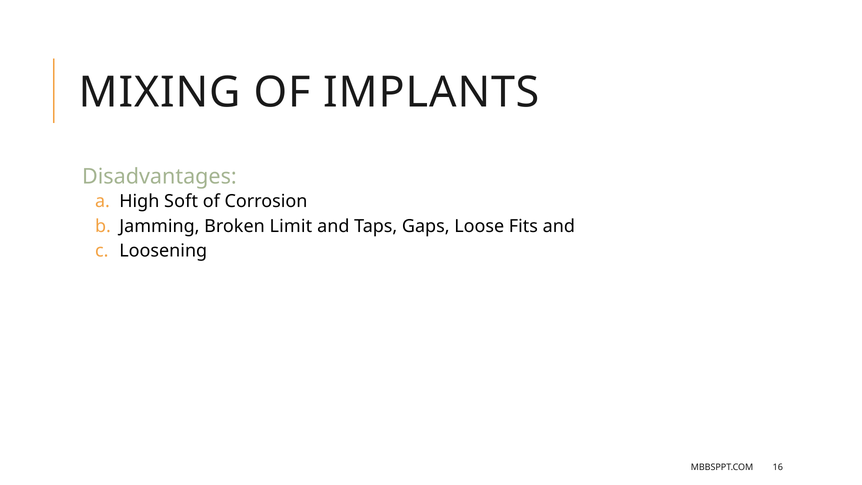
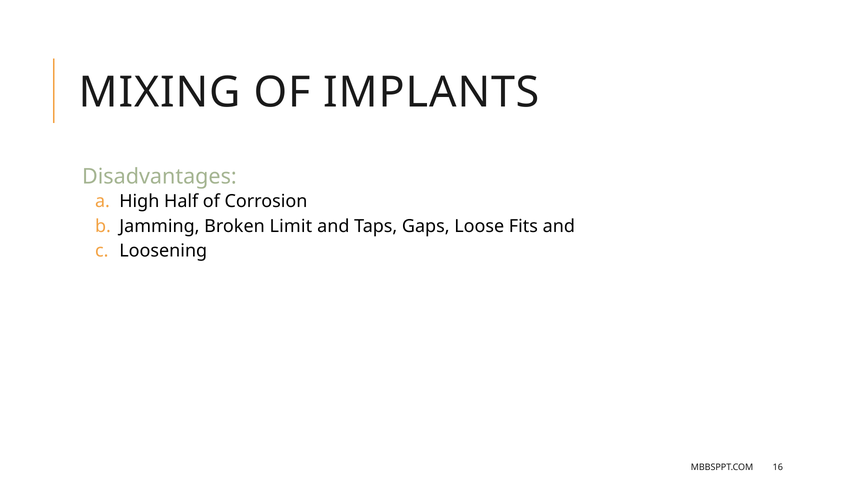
Soft: Soft -> Half
